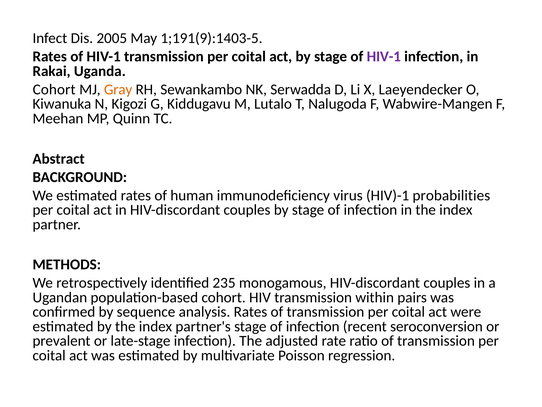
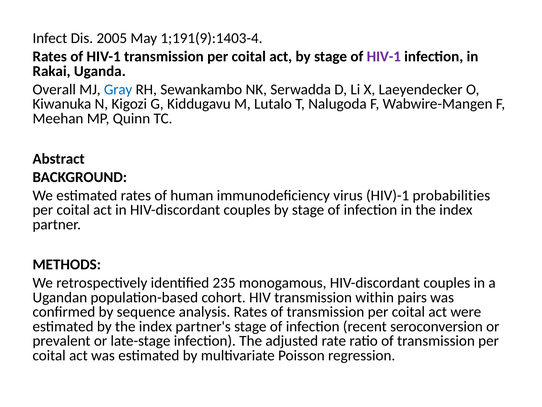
1;191(9):1403-5: 1;191(9):1403-5 -> 1;191(9):1403-4
Cohort at (54, 89): Cohort -> Overall
Gray colour: orange -> blue
